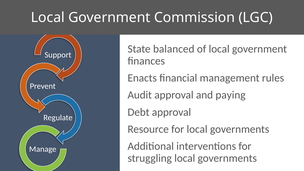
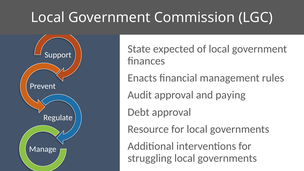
balanced: balanced -> expected
